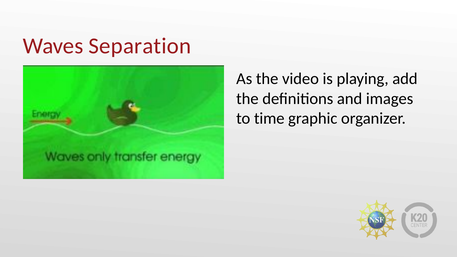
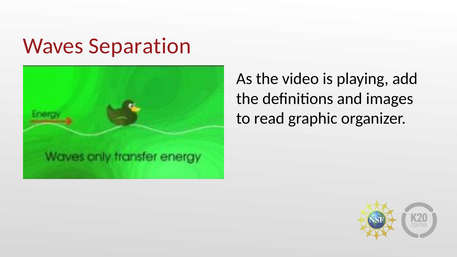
time: time -> read
